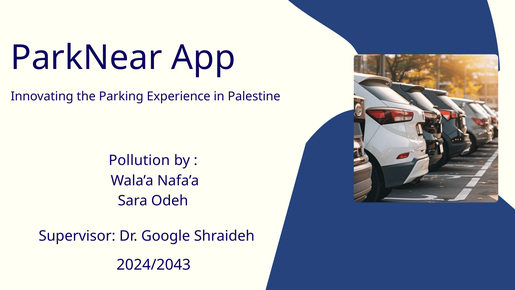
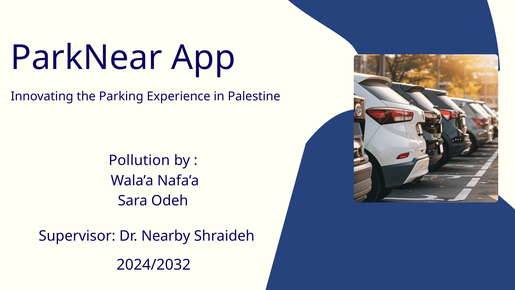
Google: Google -> Nearby
2024/2043: 2024/2043 -> 2024/2032
